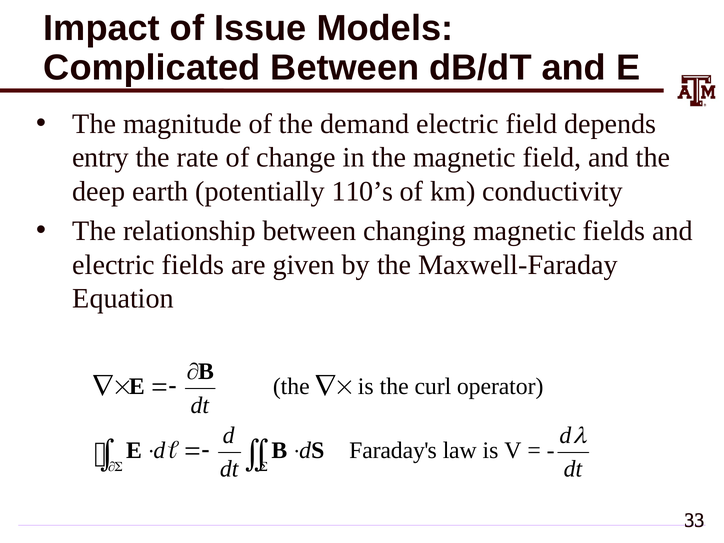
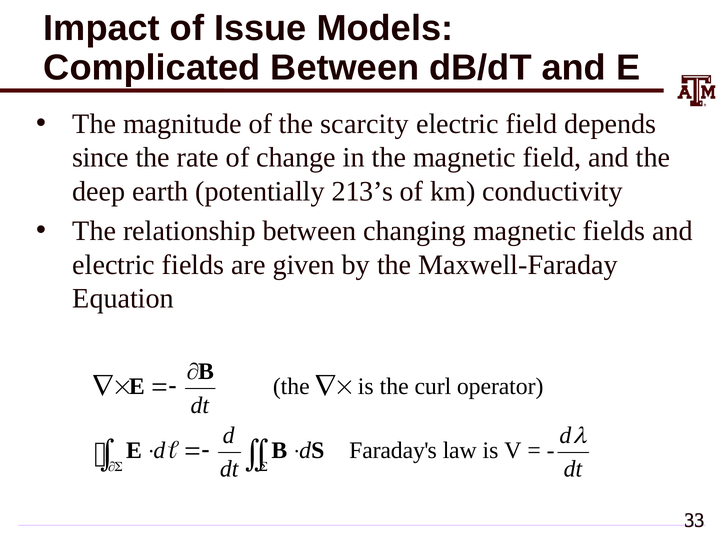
demand: demand -> scarcity
entry: entry -> since
110’s: 110’s -> 213’s
